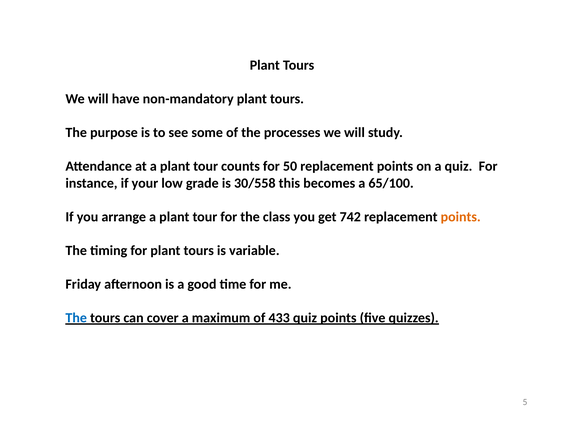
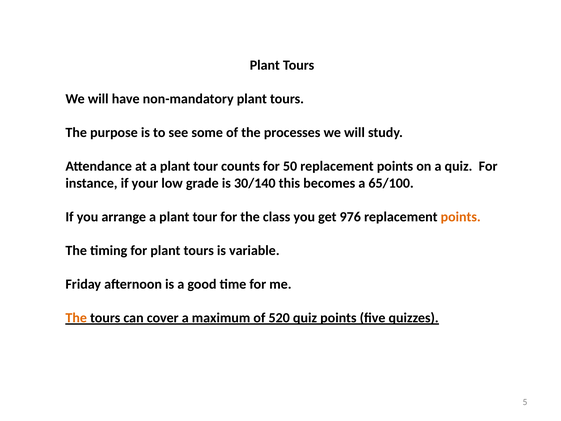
30/558: 30/558 -> 30/140
742: 742 -> 976
The at (76, 318) colour: blue -> orange
433: 433 -> 520
